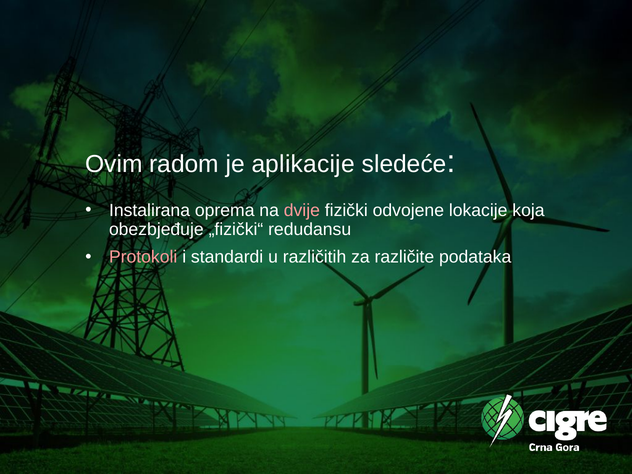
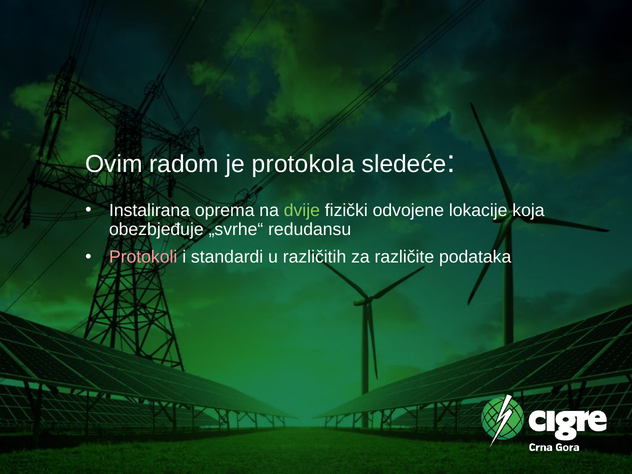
aplikacije: aplikacije -> protokola
dvije colour: pink -> light green
„fizički“: „fizički“ -> „svrhe“
